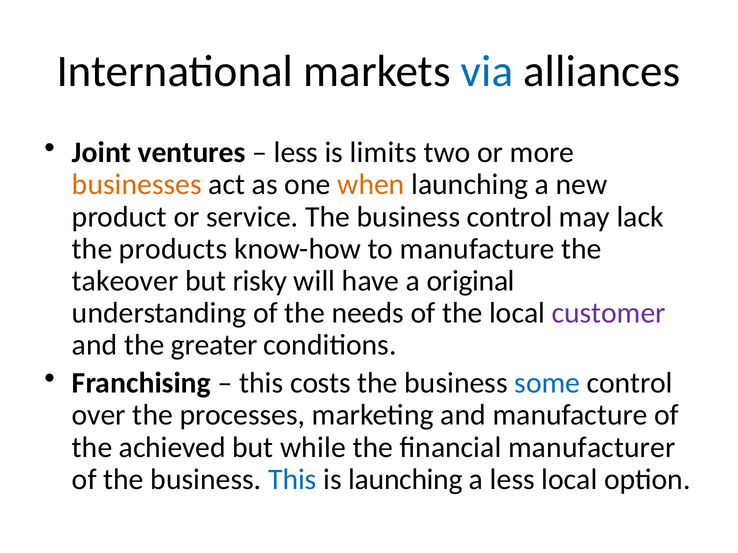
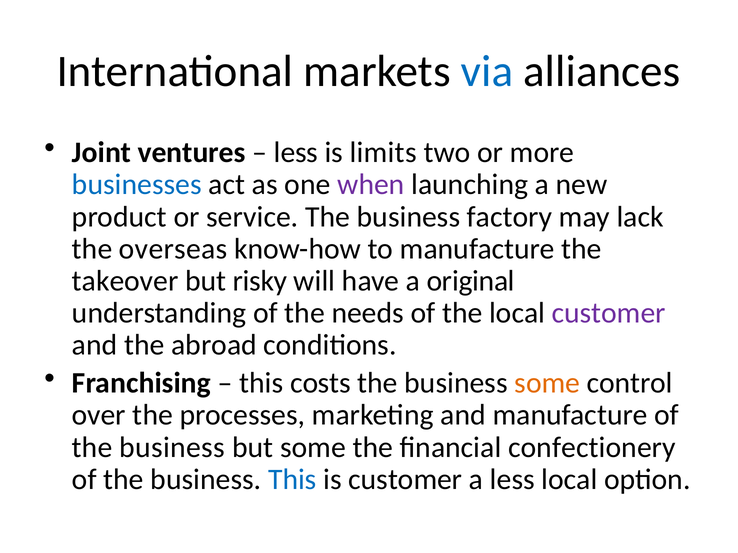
businesses colour: orange -> blue
when colour: orange -> purple
business control: control -> factory
products: products -> overseas
greater: greater -> abroad
some at (547, 383) colour: blue -> orange
achieved at (172, 448): achieved -> business
but while: while -> some
manufacturer: manufacturer -> confectionery
is launching: launching -> customer
